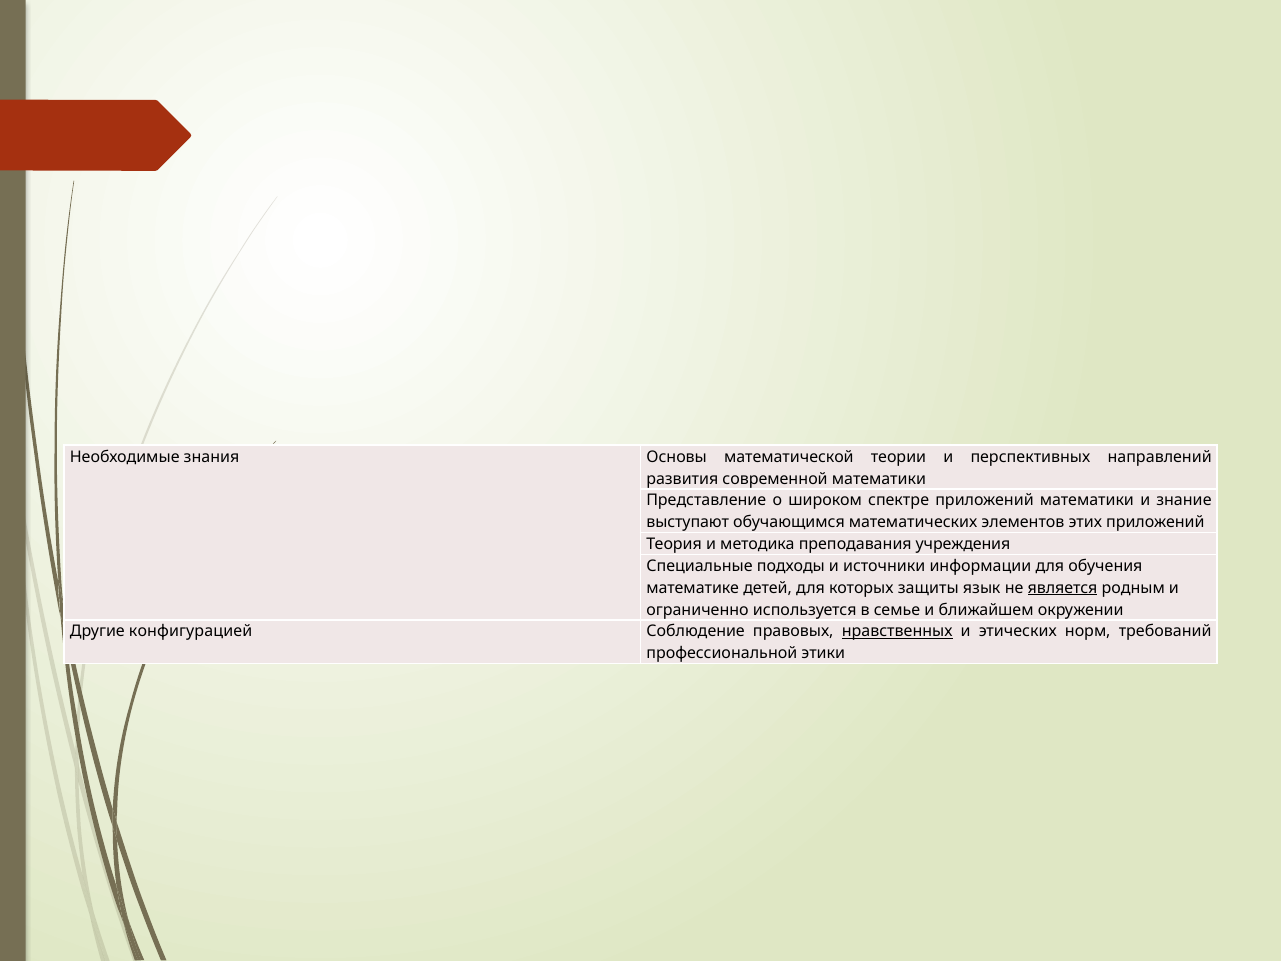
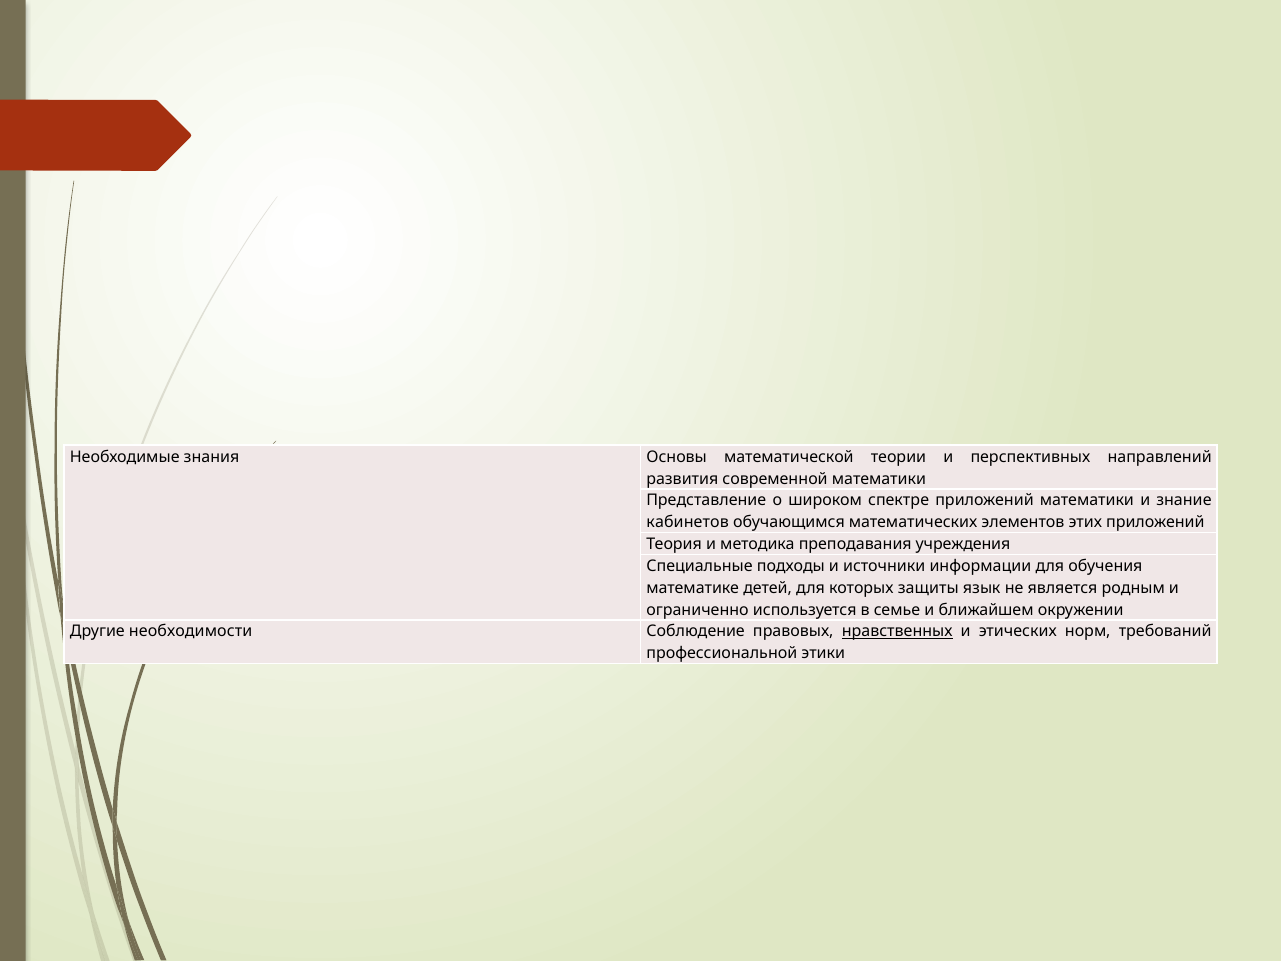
выступают: выступают -> кабинетов
является underline: present -> none
конфигурацией: конфигурацией -> необходимости
